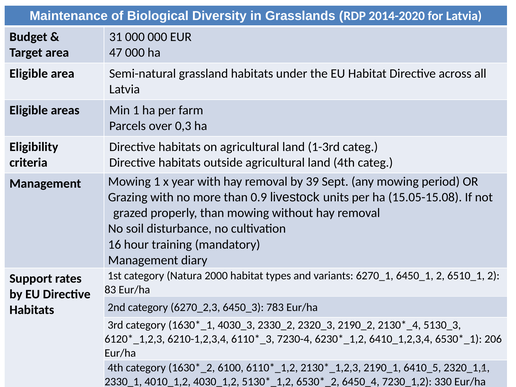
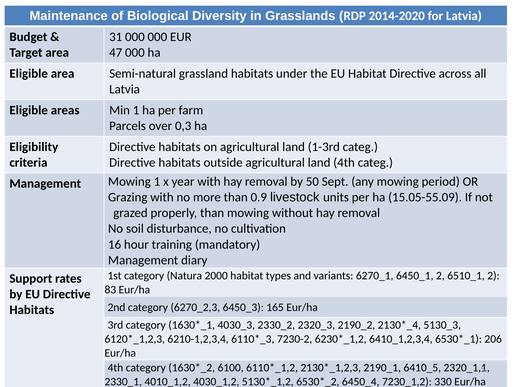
39: 39 -> 50
15.05-15.08: 15.05-15.08 -> 15.05-55.09
783: 783 -> 165
7230-4: 7230-4 -> 7230-2
